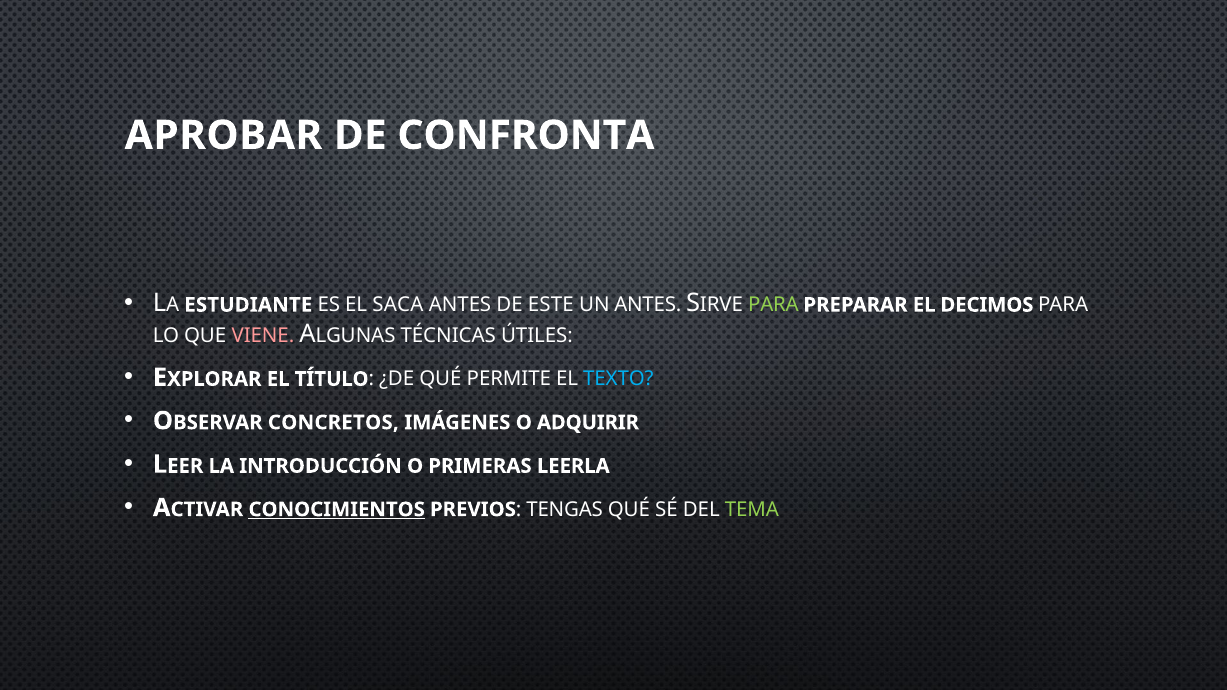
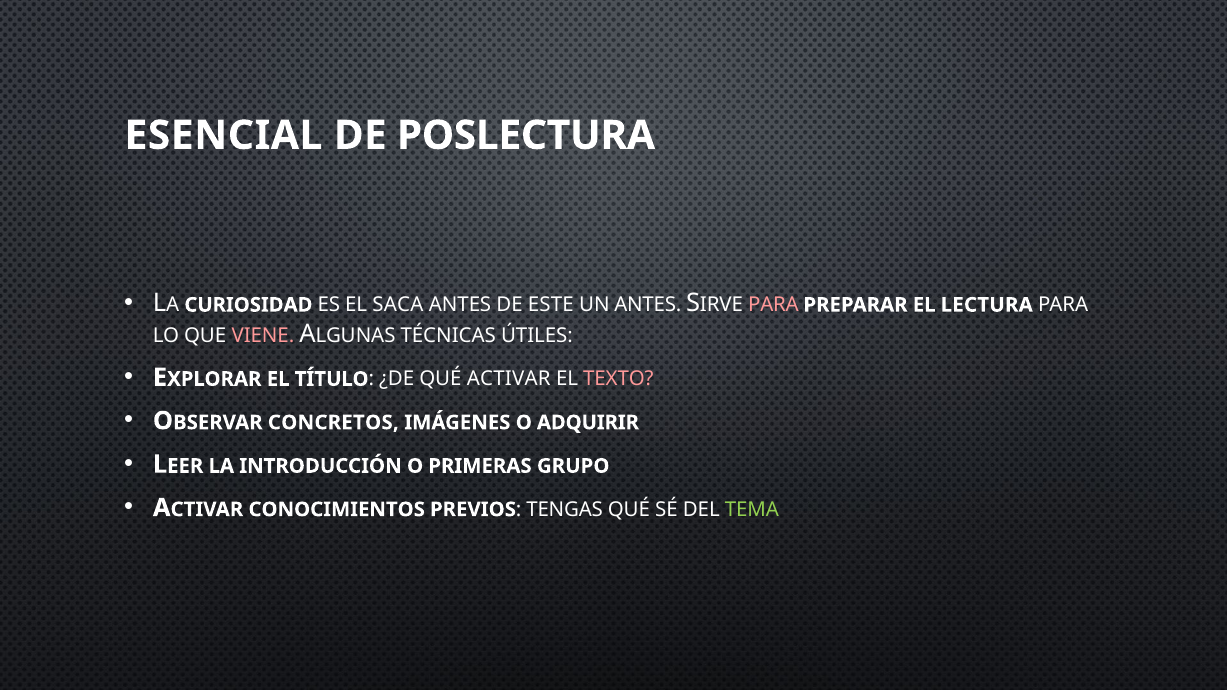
APROBAR: APROBAR -> ESENCIAL
CONFRONTA: CONFRONTA -> POSLECTURA
ESTUDIANTE: ESTUDIANTE -> CURIOSIDAD
PARA at (773, 305) colour: light green -> pink
DECIMOS: DECIMOS -> LECTURA
QUÉ PERMITE: PERMITE -> ACTIVAR
TEXTO colour: light blue -> pink
LEERLA: LEERLA -> GRUPO
CONOCIMIENTOS underline: present -> none
